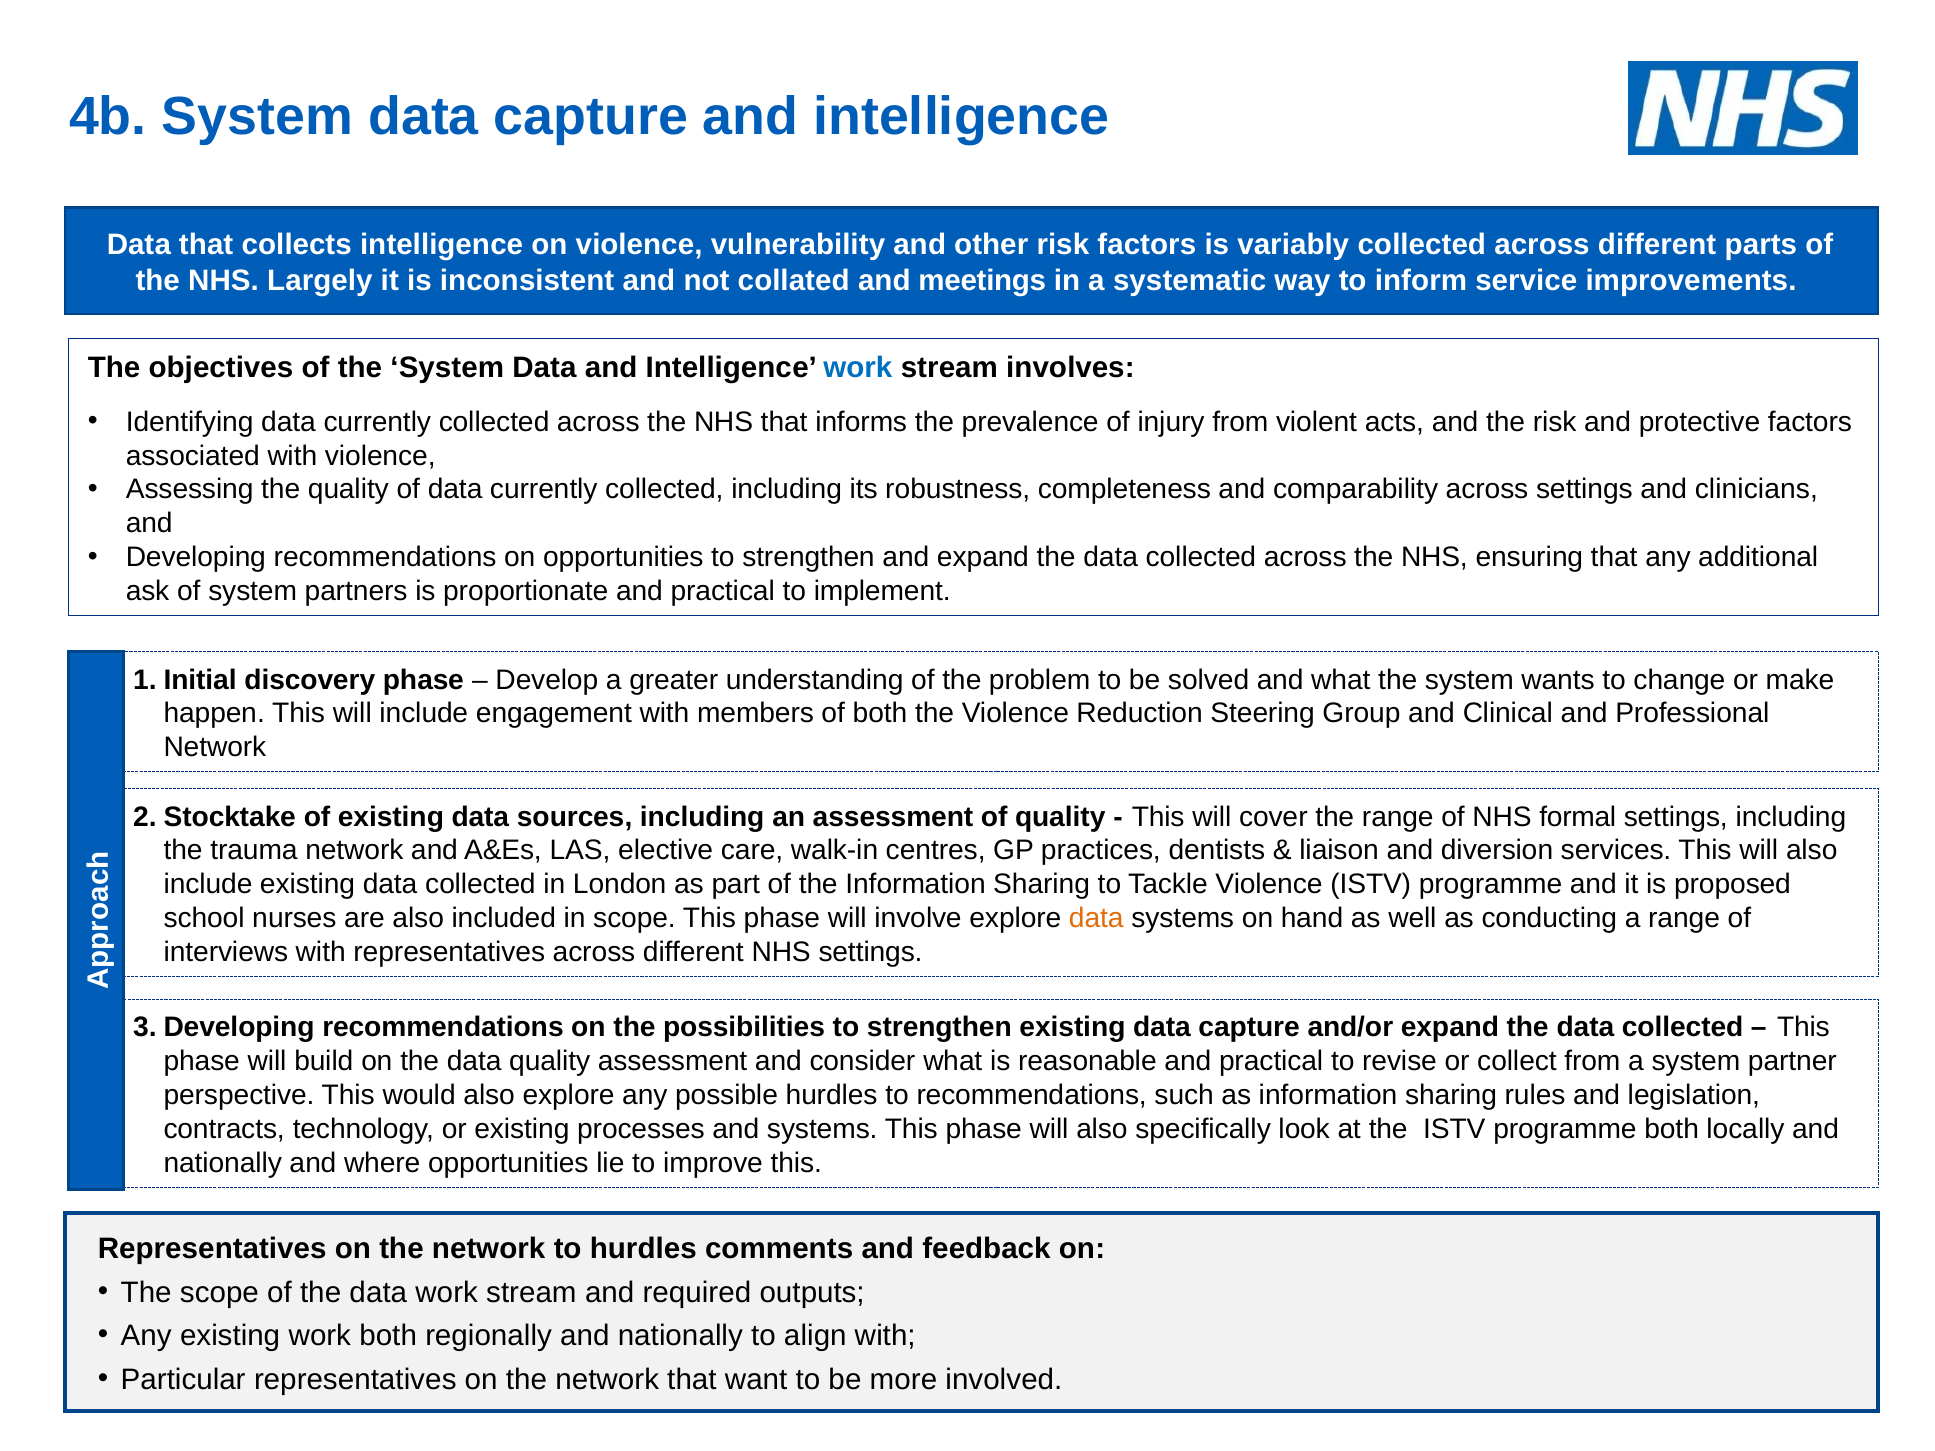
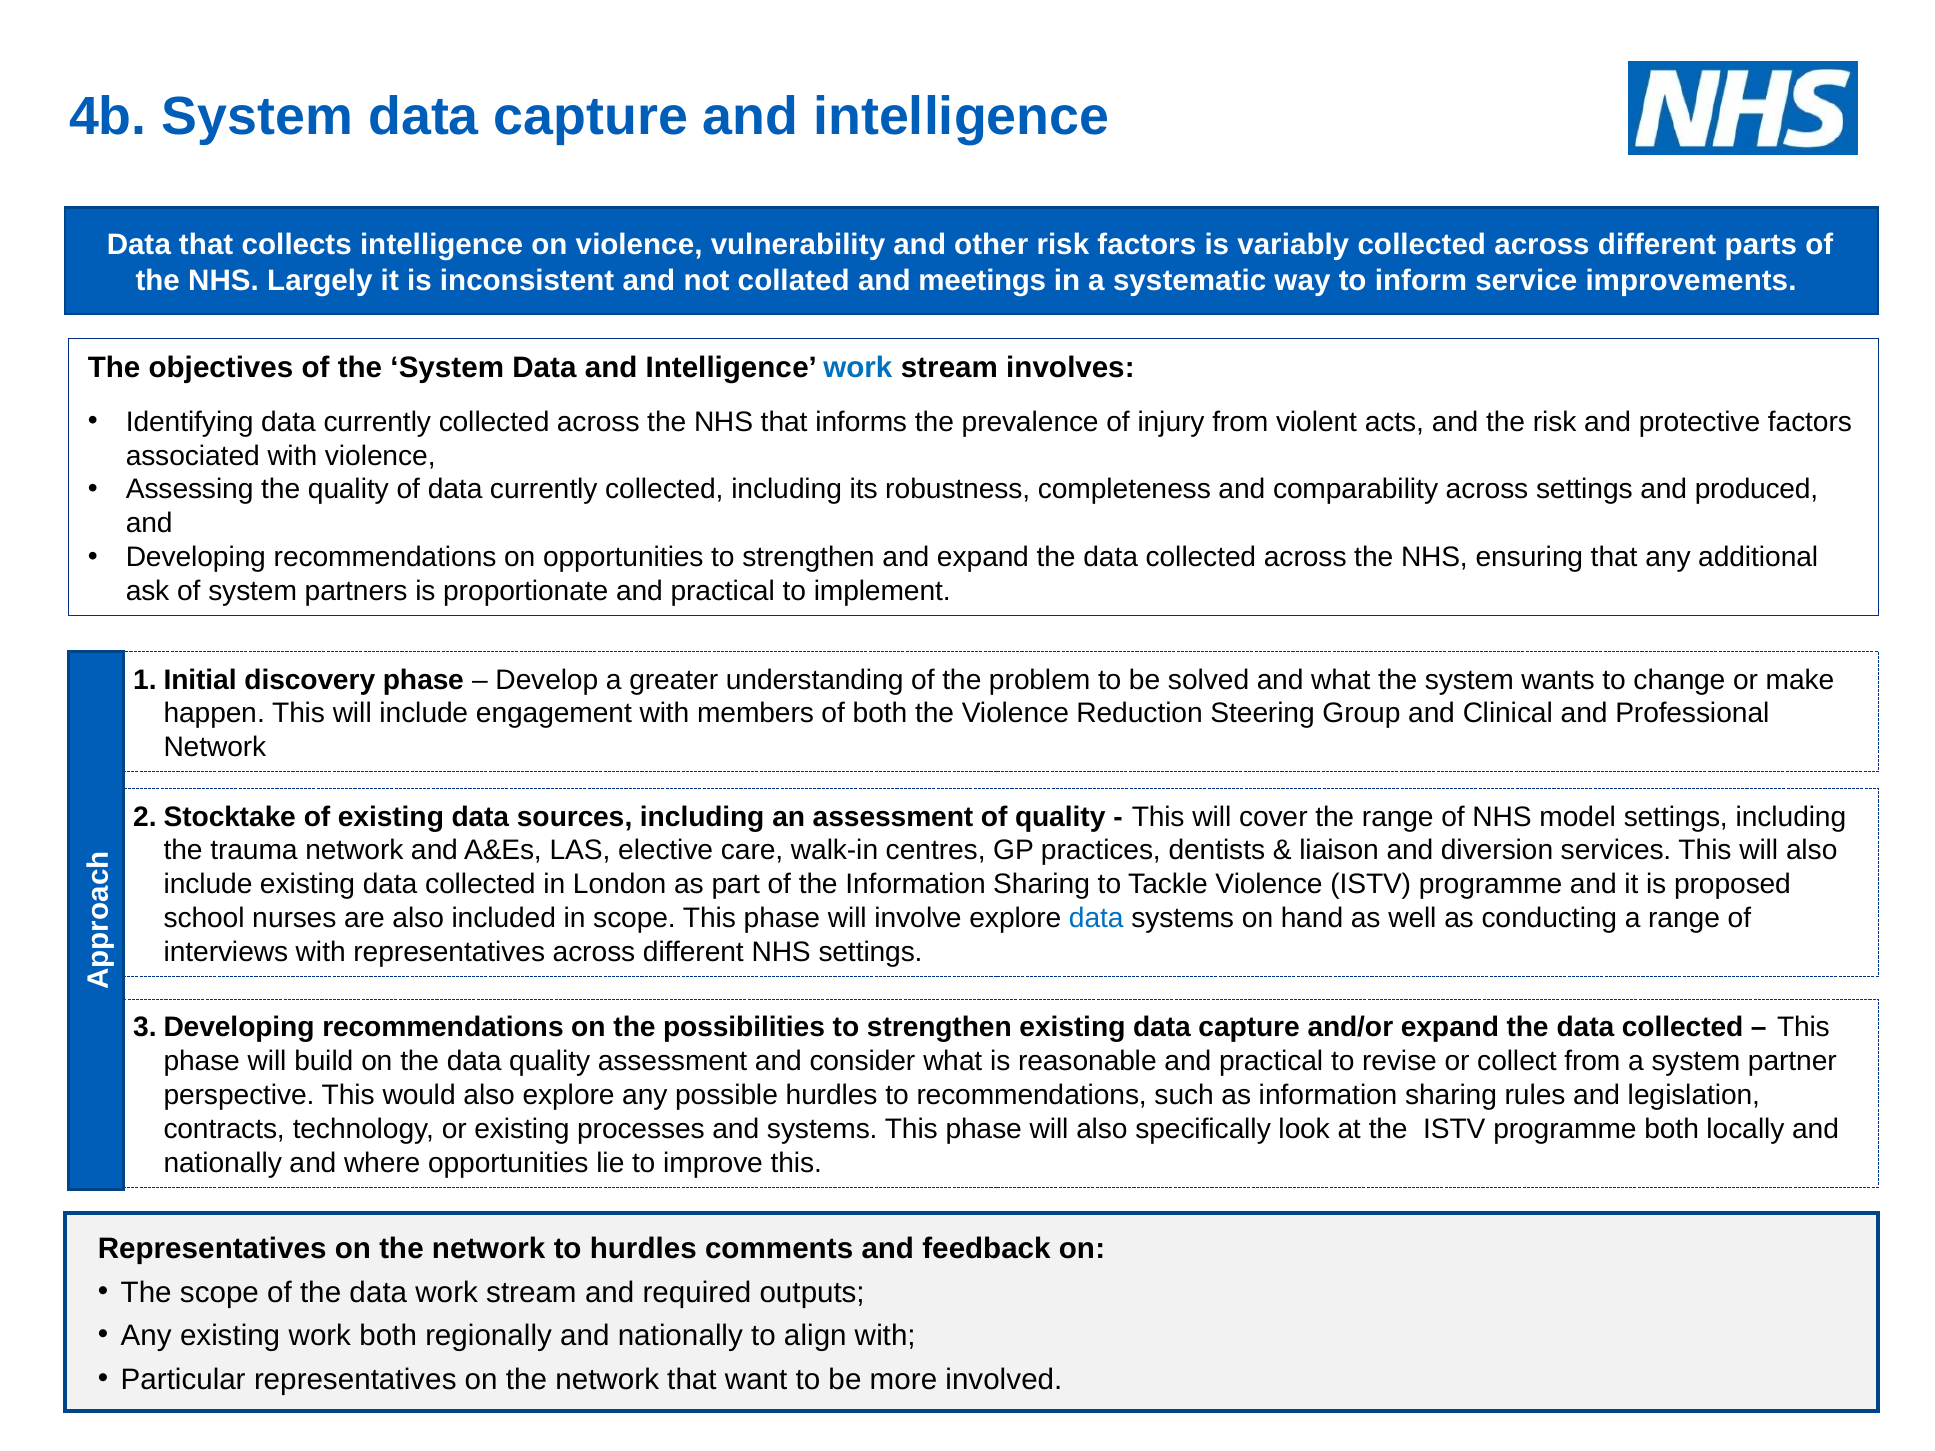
clinicians: clinicians -> produced
formal: formal -> model
data at (1096, 918) colour: orange -> blue
